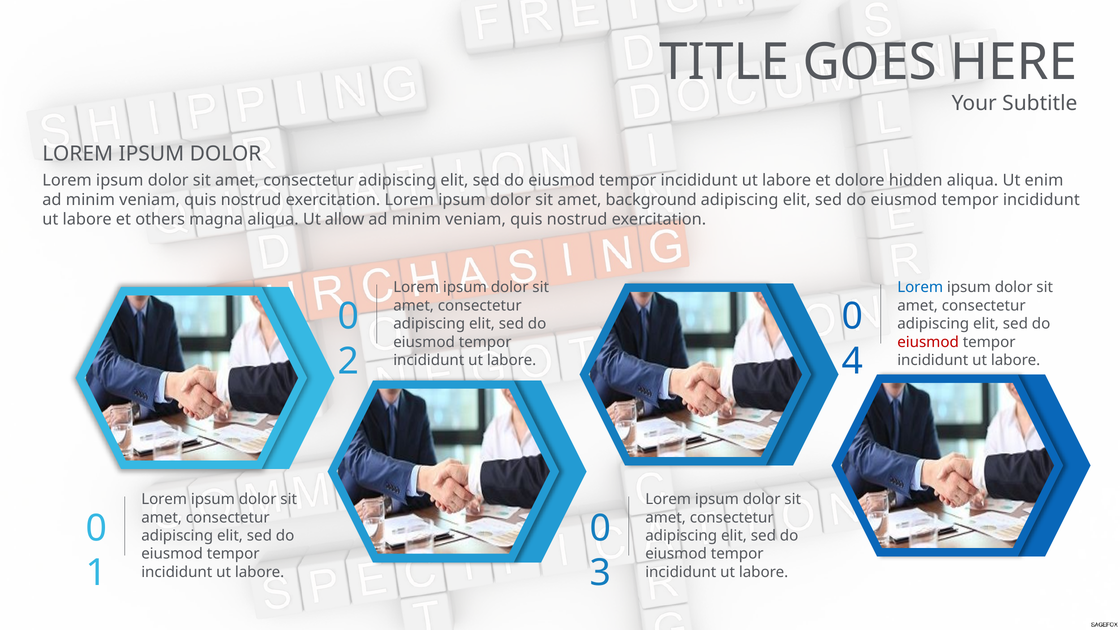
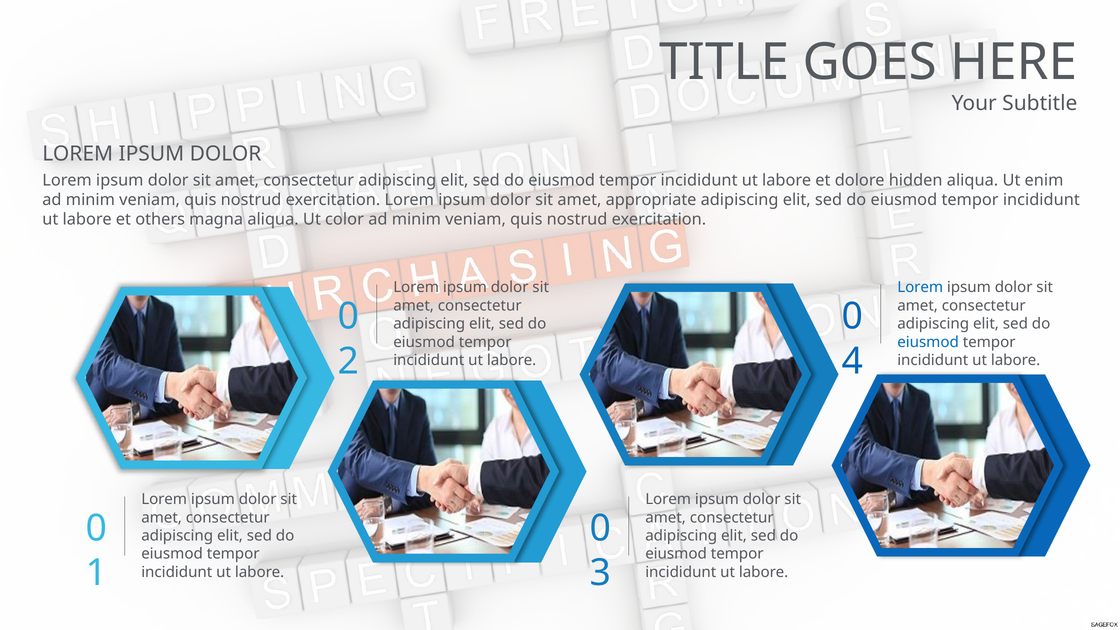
background: background -> appropriate
allow: allow -> color
eiusmod at (928, 342) colour: red -> blue
